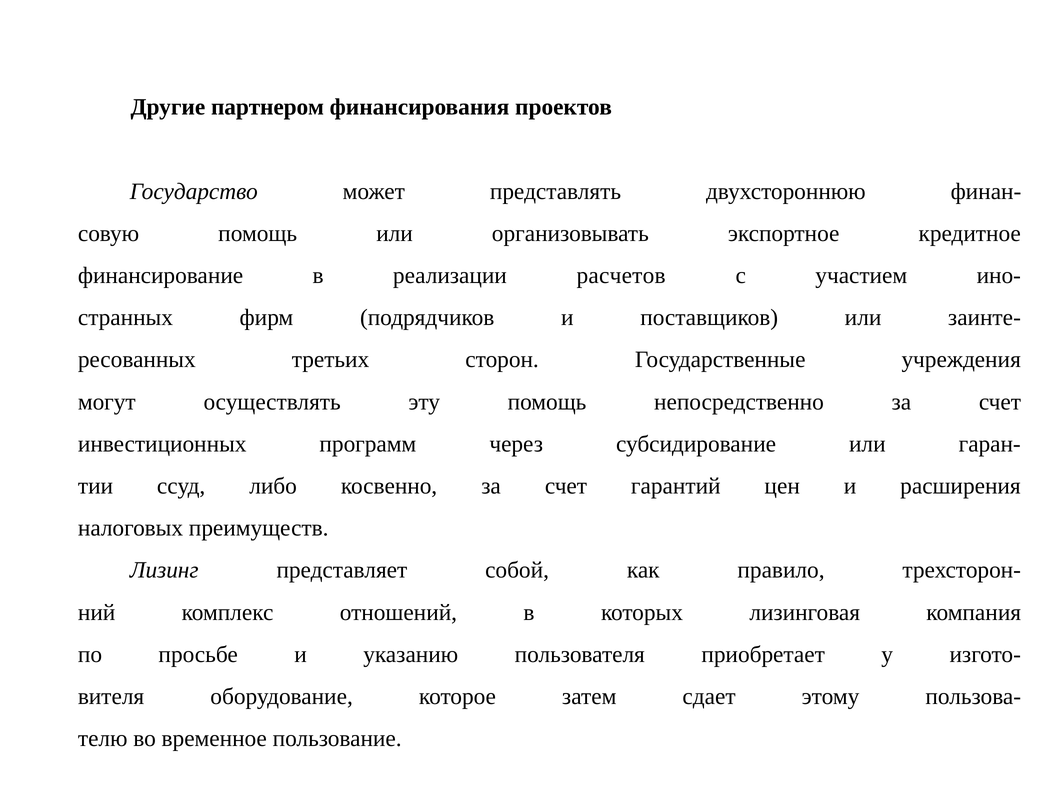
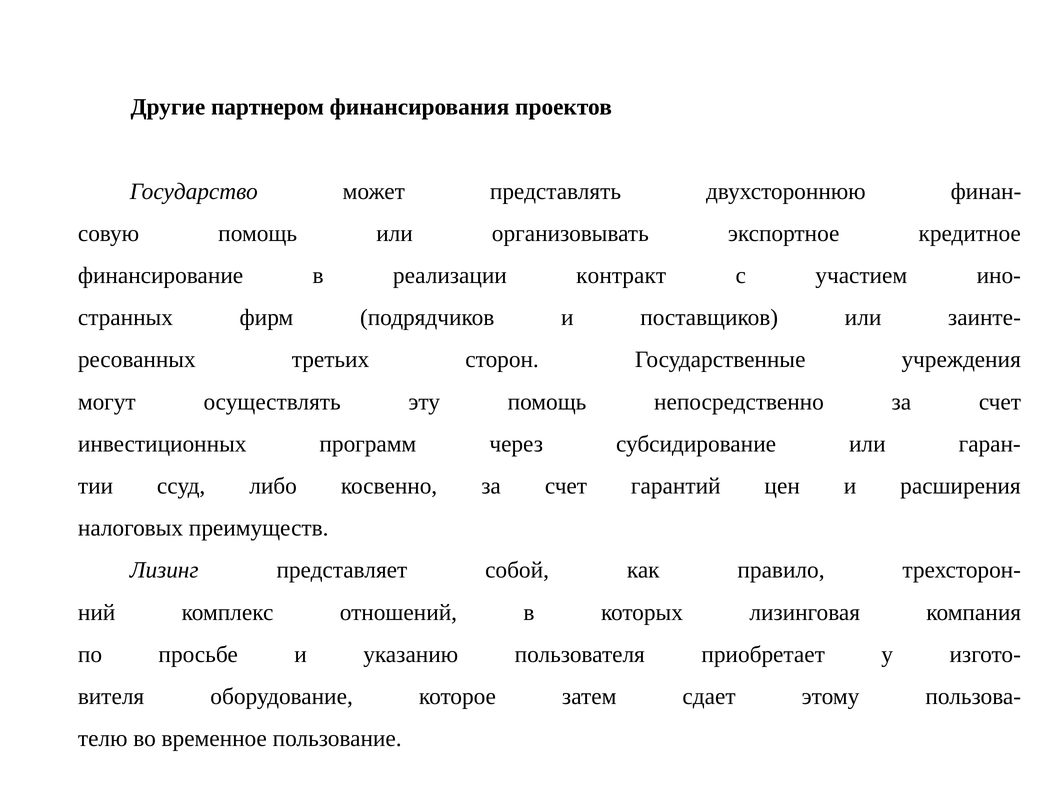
расчетов: расчетов -> контракт
